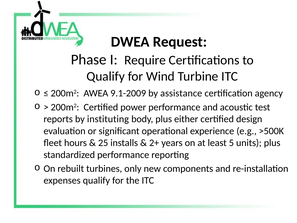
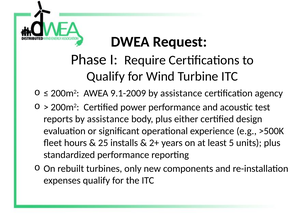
reports by instituting: instituting -> assistance
